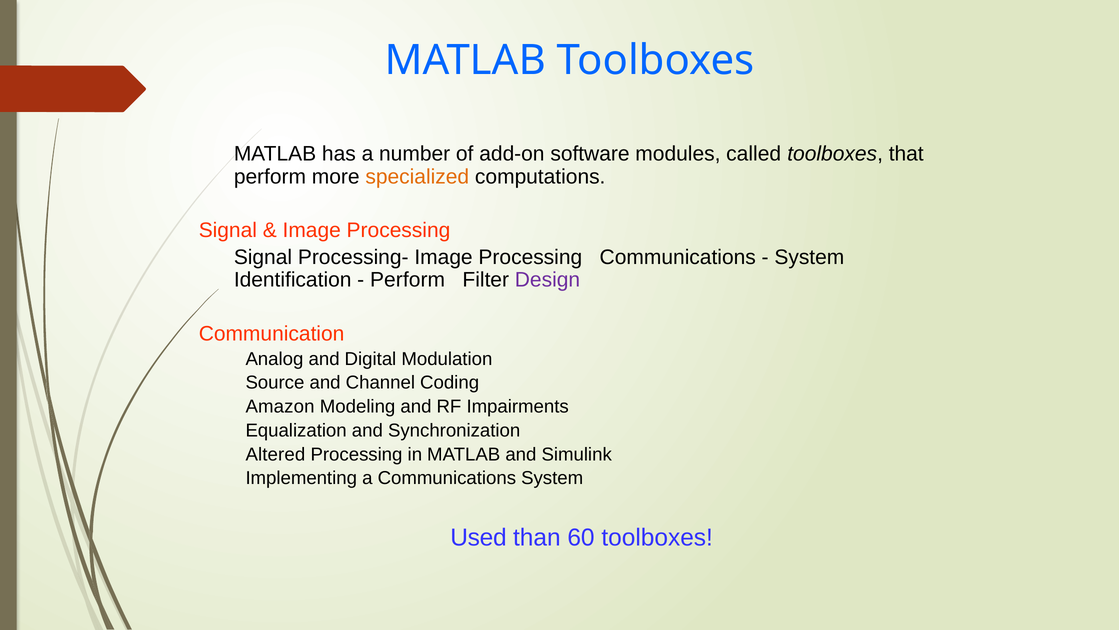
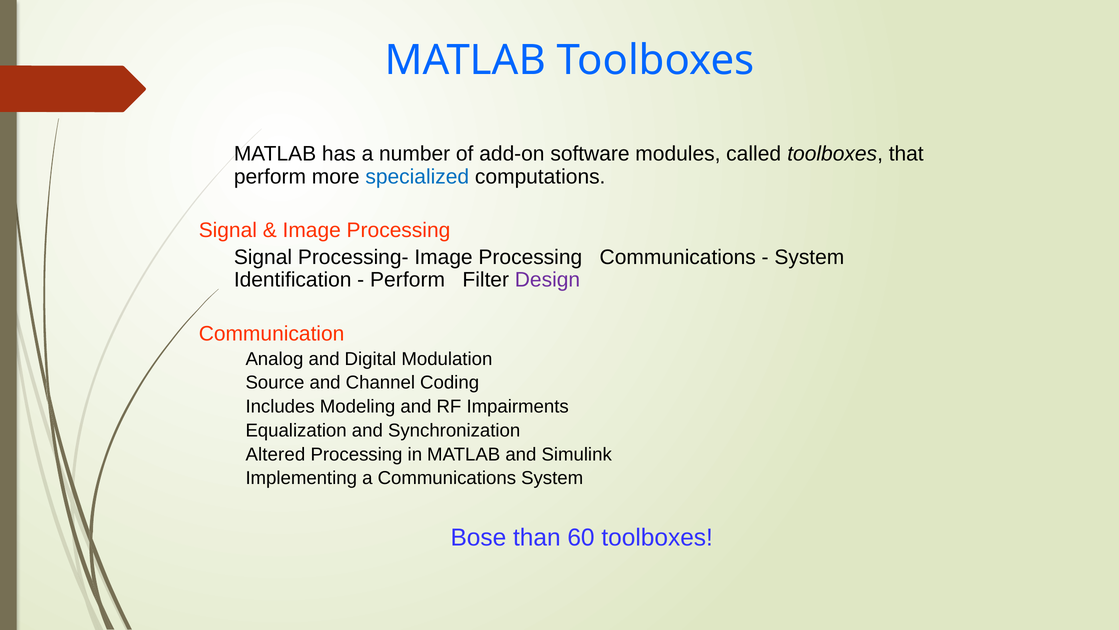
specialized colour: orange -> blue
Amazon: Amazon -> Includes
Used: Used -> Bose
